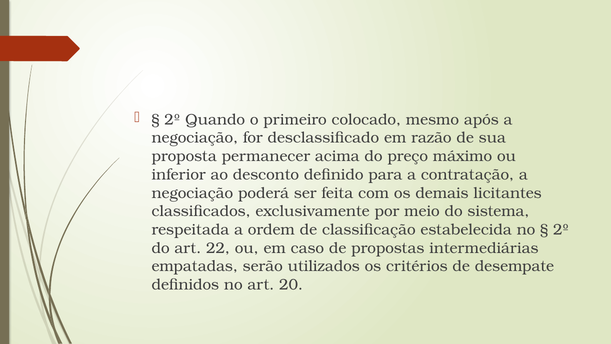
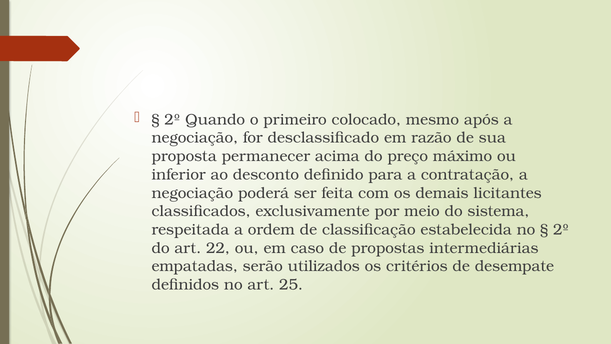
20: 20 -> 25
